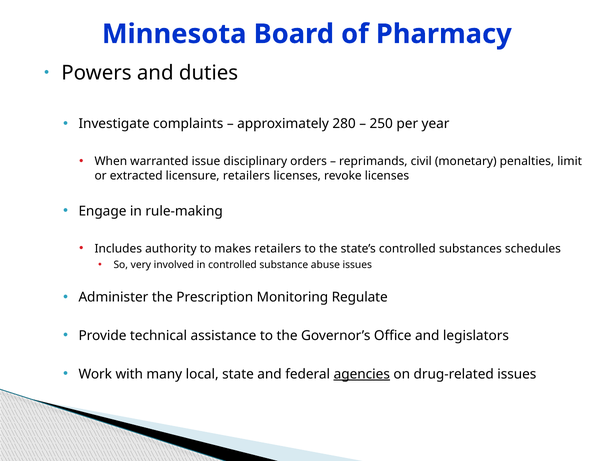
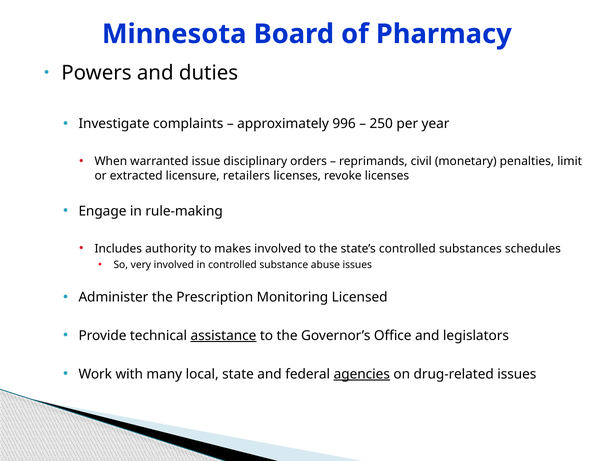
280: 280 -> 996
makes retailers: retailers -> involved
Regulate: Regulate -> Licensed
assistance underline: none -> present
